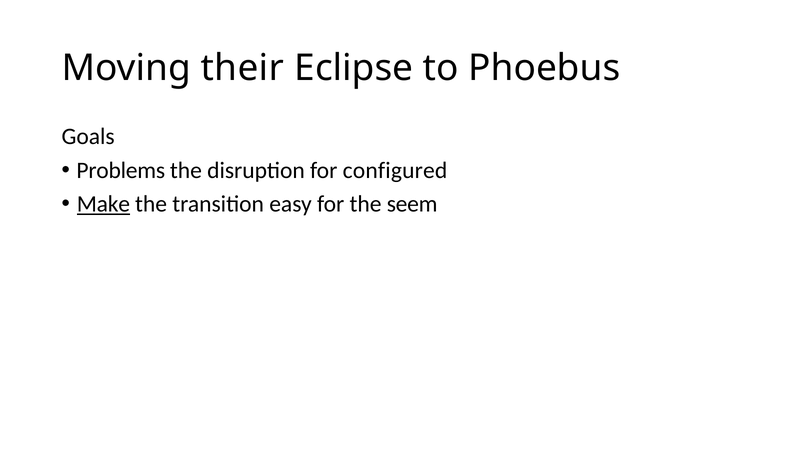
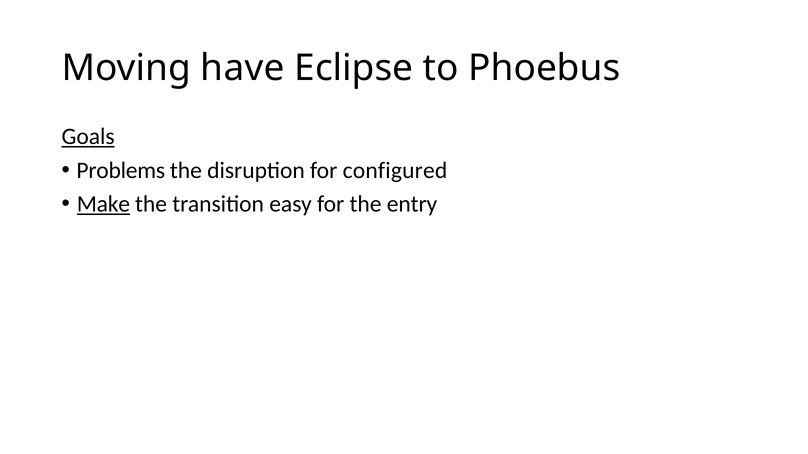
their: their -> have
Goals underline: none -> present
seem: seem -> entry
